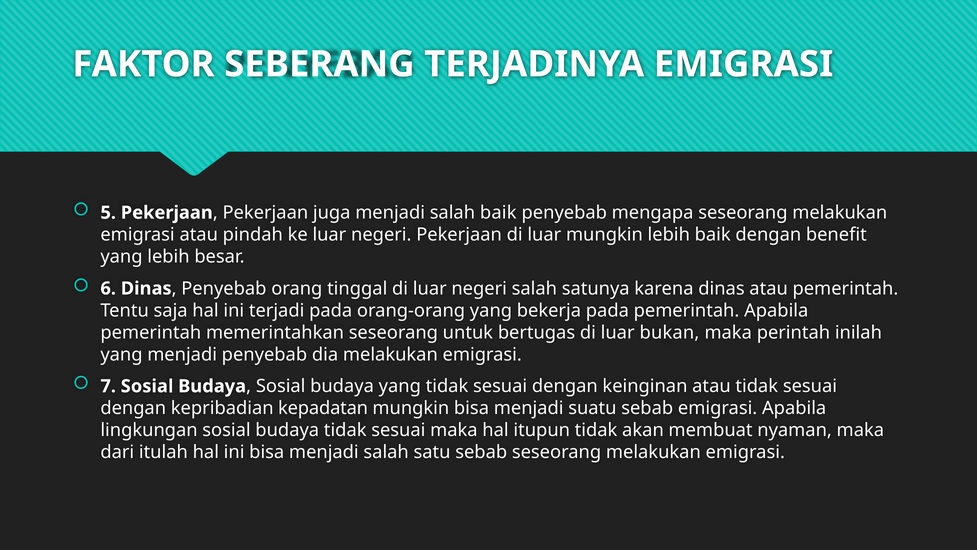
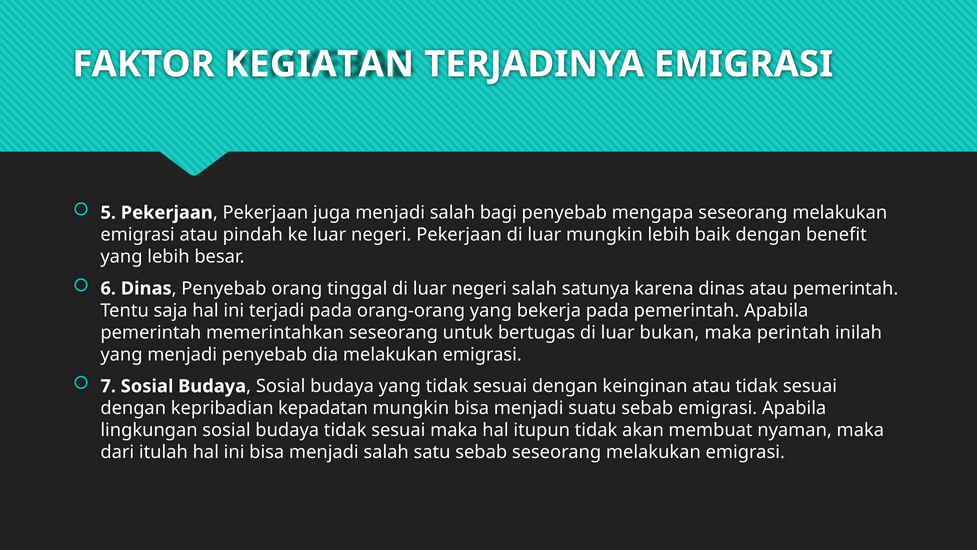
SEBERANG: SEBERANG -> KEGIATAN
salah baik: baik -> bagi
